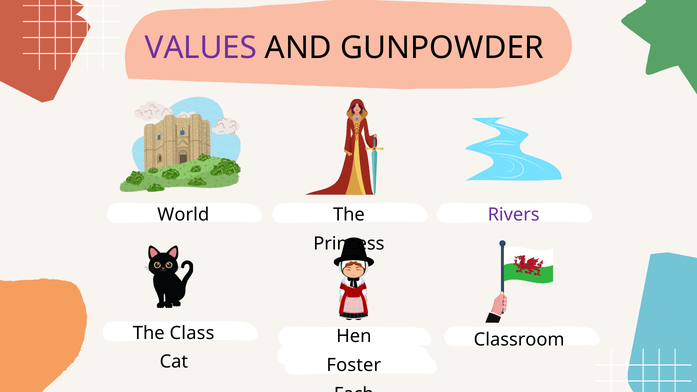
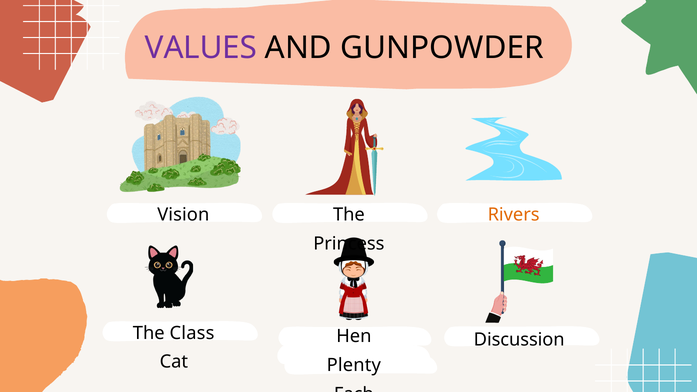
World: World -> Vision
Rivers colour: purple -> orange
Classroom: Classroom -> Discussion
Foster: Foster -> Plenty
